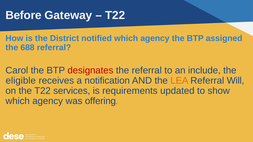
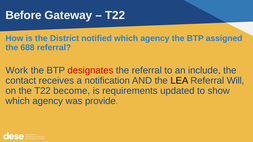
Carol: Carol -> Work
eligible: eligible -> contact
LEA colour: orange -> black
services: services -> become
offering: offering -> provide
